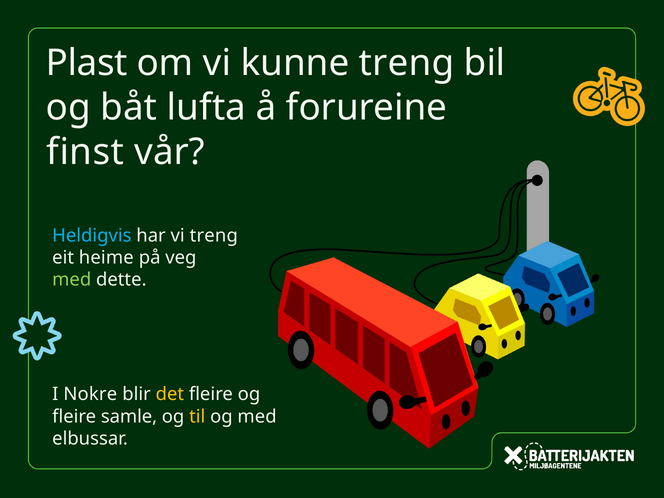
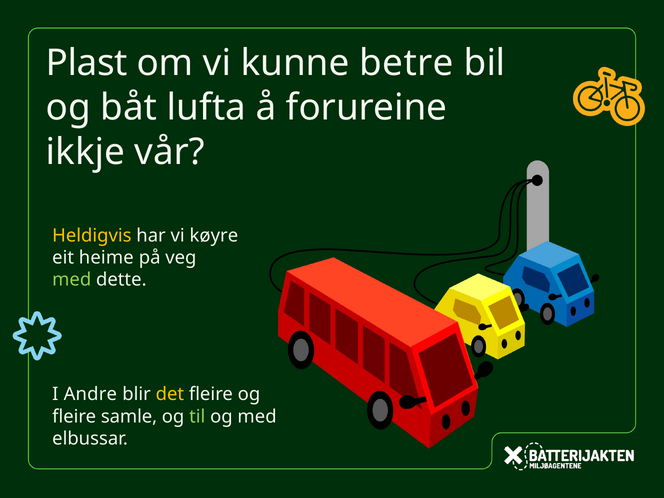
kunne treng: treng -> betre
finst: finst -> ikkje
Heldigvis colour: light blue -> yellow
vi treng: treng -> køyre
Nokre: Nokre -> Andre
til colour: yellow -> light green
